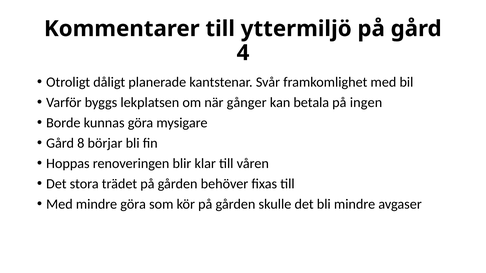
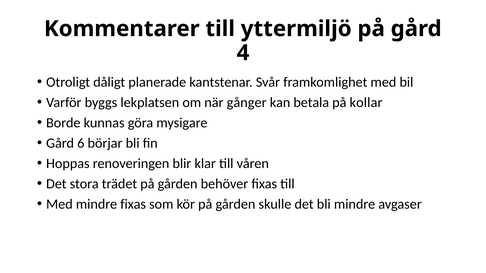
ingen: ingen -> kollar
8: 8 -> 6
mindre göra: göra -> fixas
